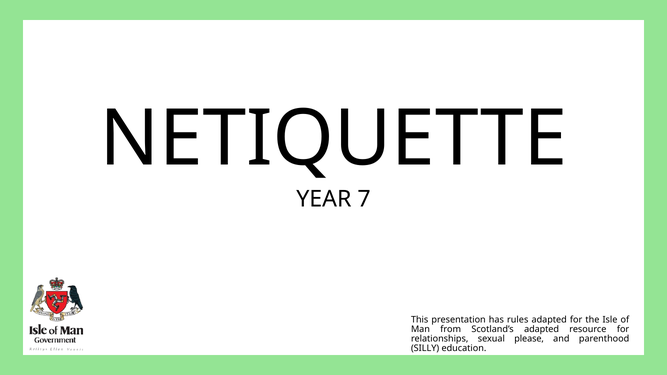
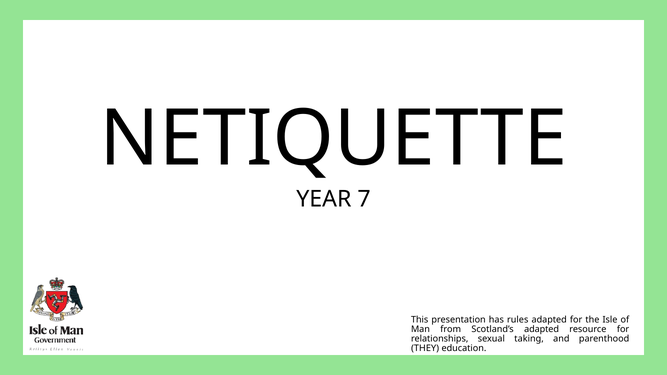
please: please -> taking
SILLY: SILLY -> THEY
